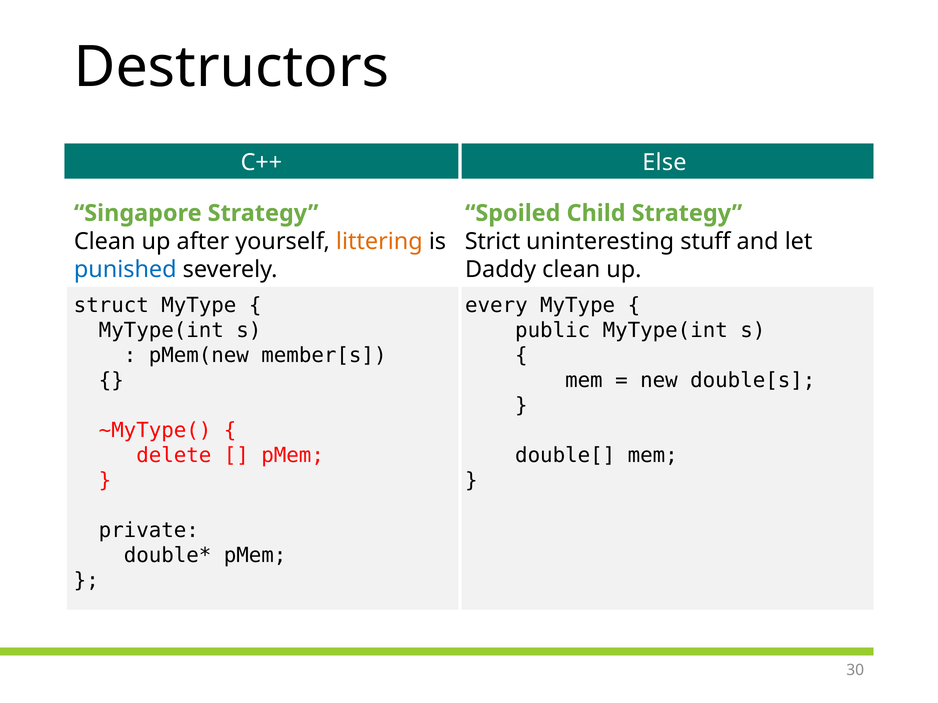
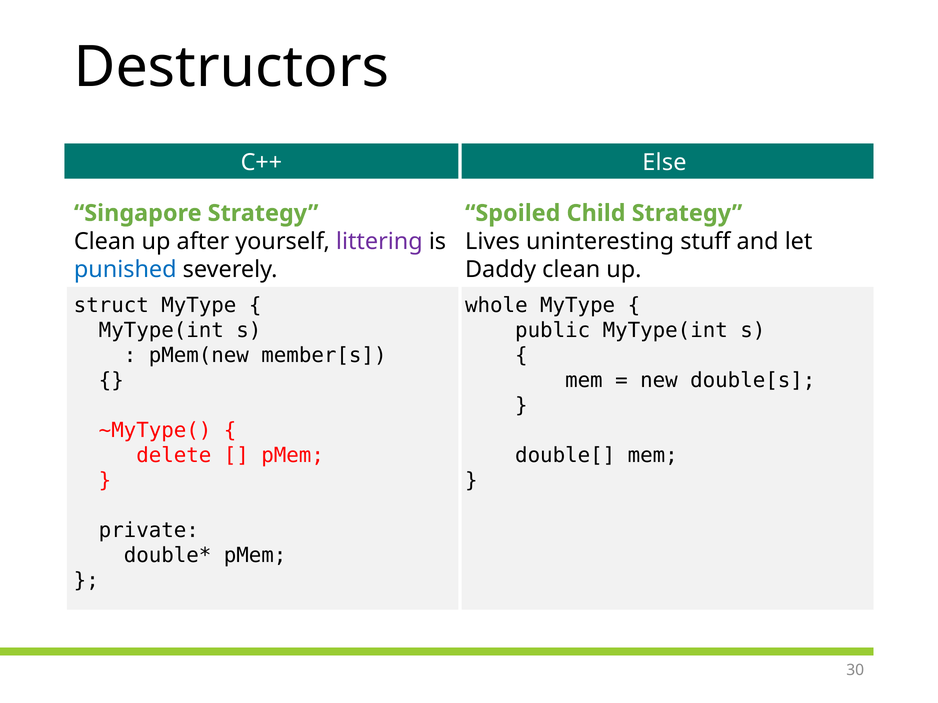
littering colour: orange -> purple
Strict: Strict -> Lives
every: every -> whole
